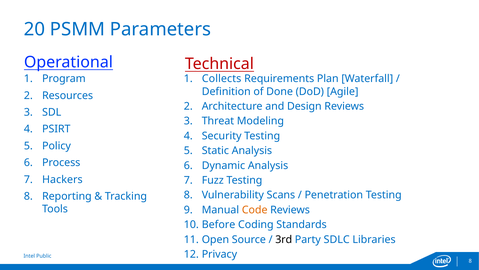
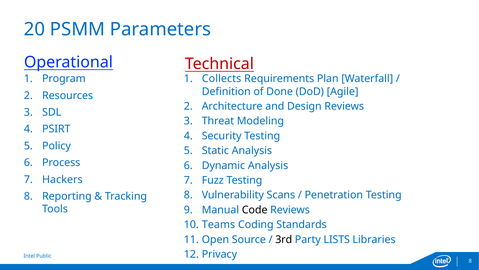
Code colour: orange -> black
Before: Before -> Teams
SDLC: SDLC -> LISTS
